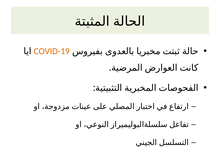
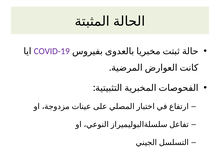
COVID-19 colour: orange -> purple
